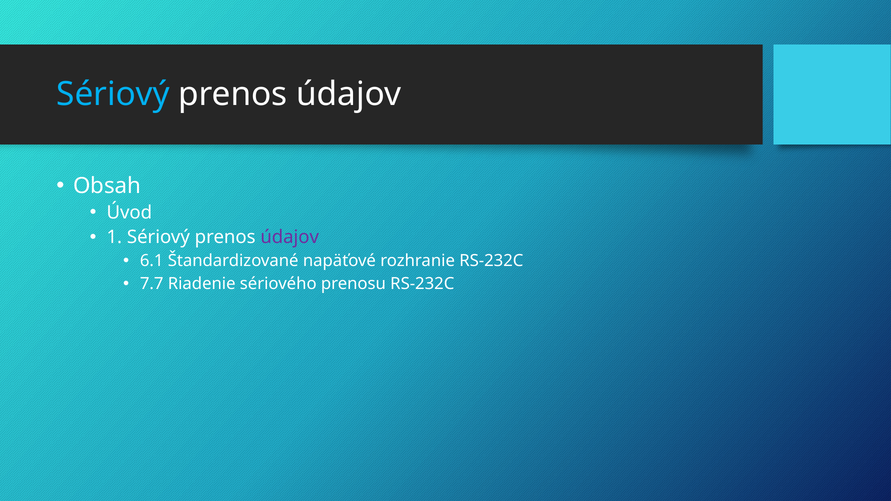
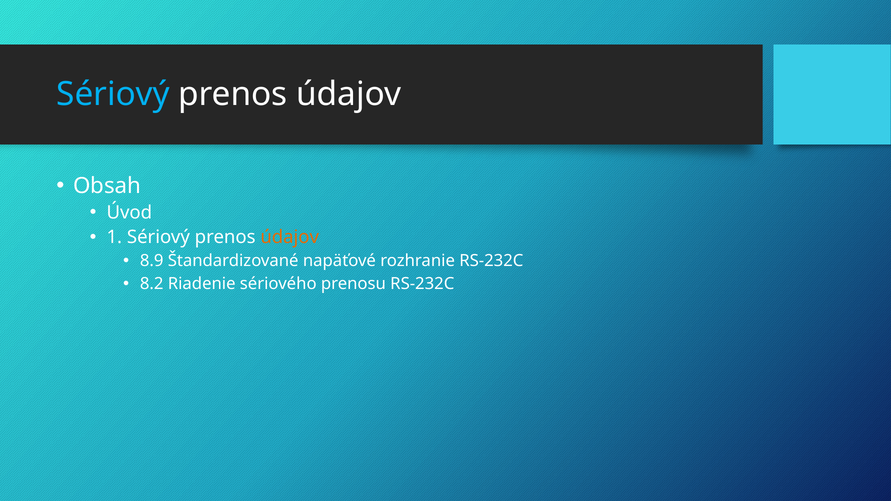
údajov at (290, 237) colour: purple -> orange
6.1: 6.1 -> 8.9
7.7: 7.7 -> 8.2
